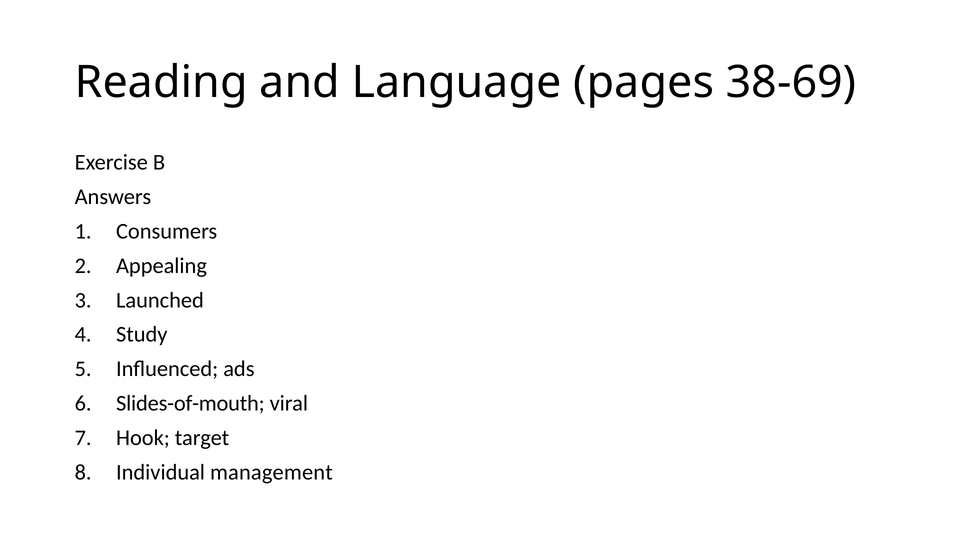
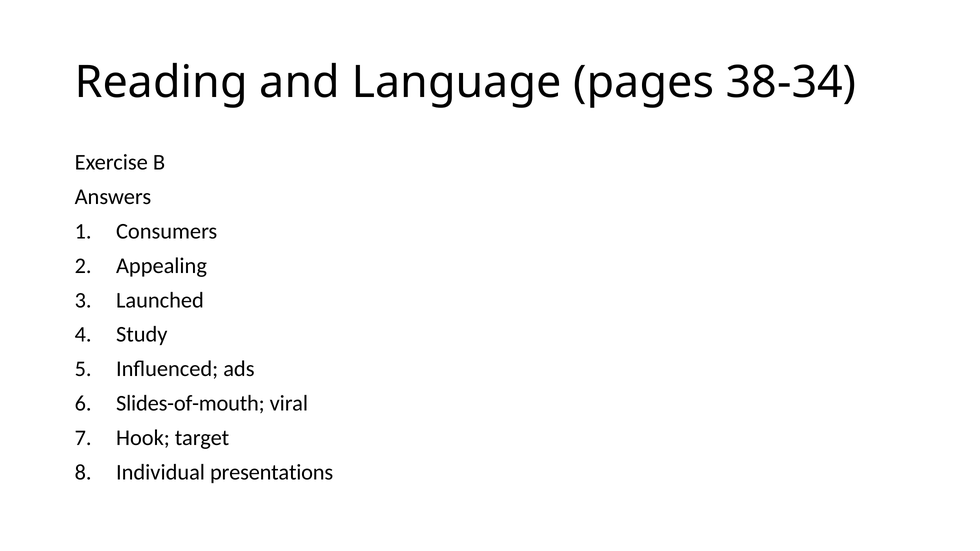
38-69: 38-69 -> 38-34
management: management -> presentations
